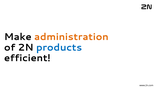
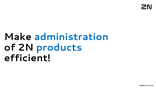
administration colour: orange -> blue
